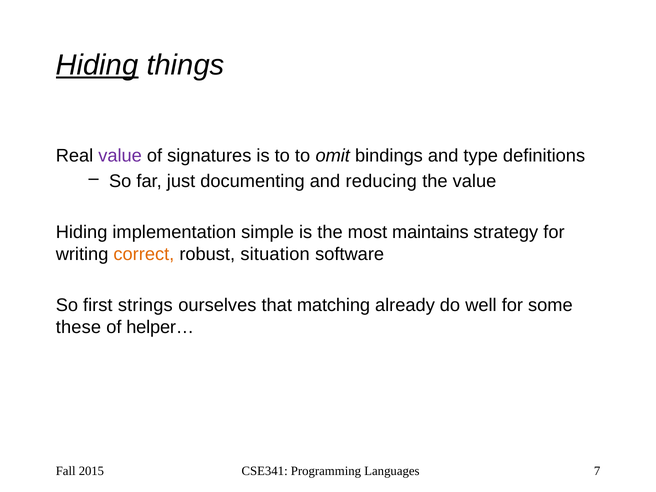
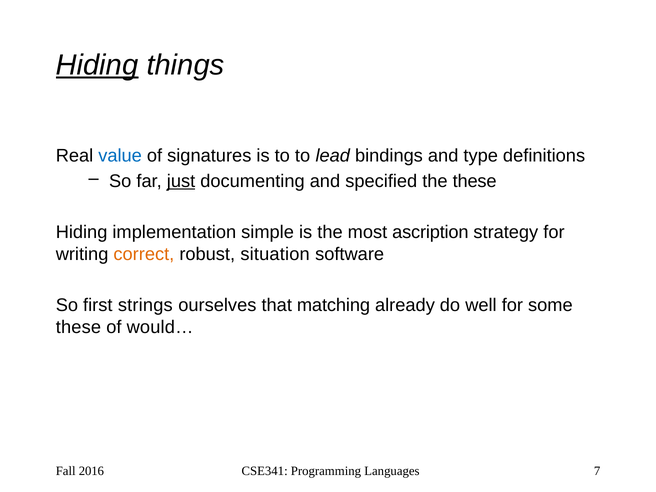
value at (120, 156) colour: purple -> blue
omit: omit -> lead
just underline: none -> present
reducing: reducing -> specified
the value: value -> these
maintains: maintains -> ascription
helper…: helper… -> would…
2015: 2015 -> 2016
